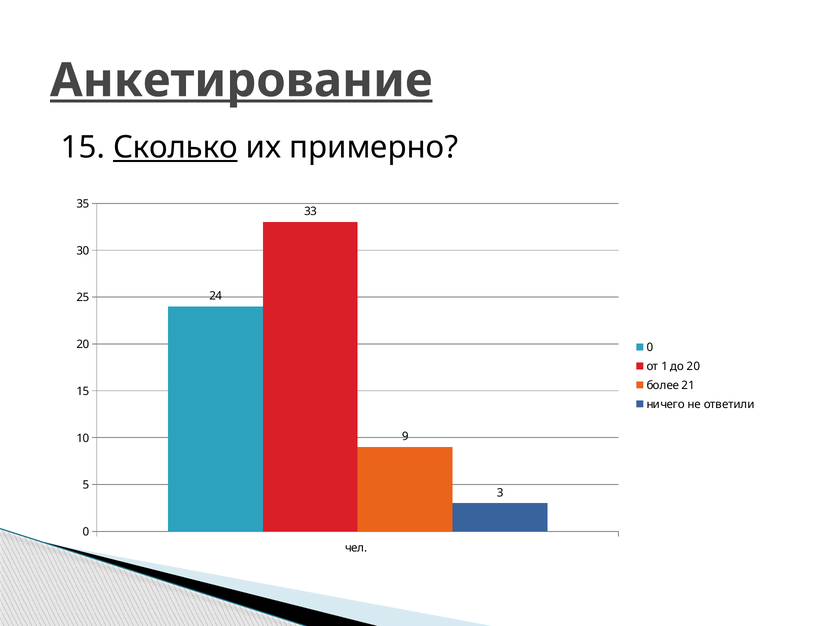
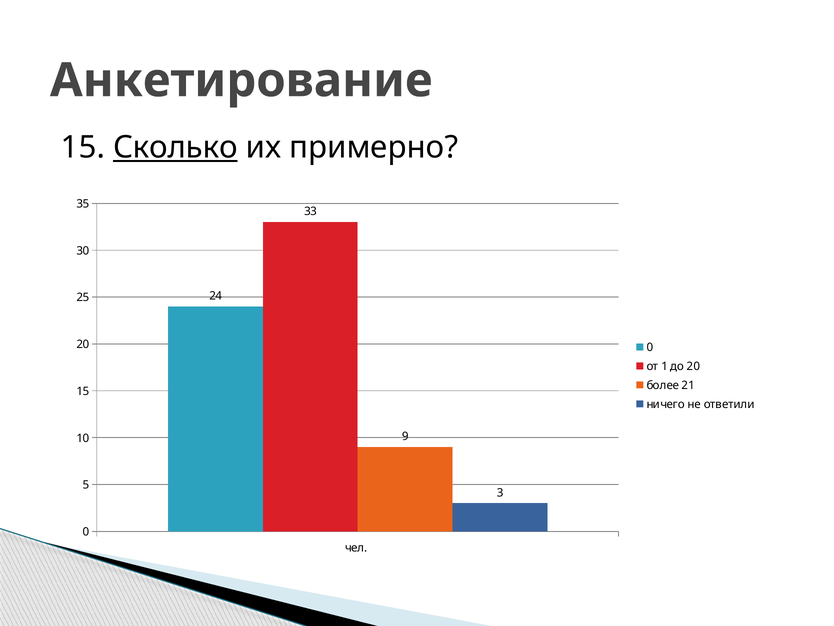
Анкетирование underline: present -> none
